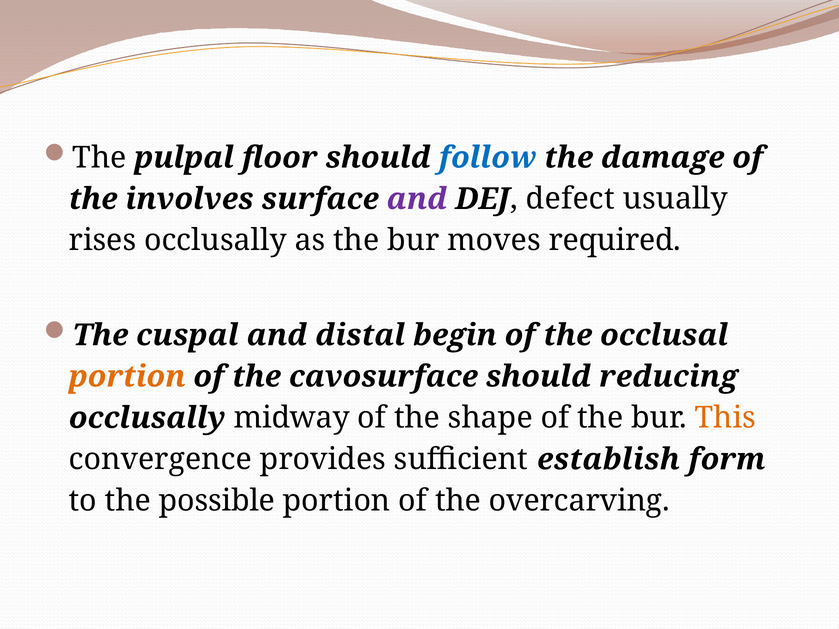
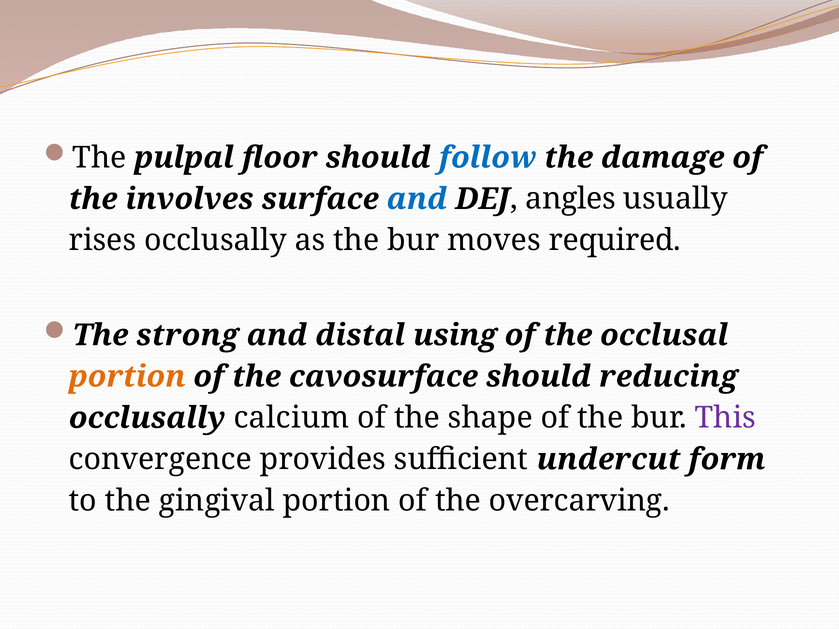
and at (417, 199) colour: purple -> blue
defect: defect -> angles
cuspal: cuspal -> strong
begin: begin -> using
midway: midway -> calcium
This colour: orange -> purple
establish: establish -> undercut
possible: possible -> gingival
